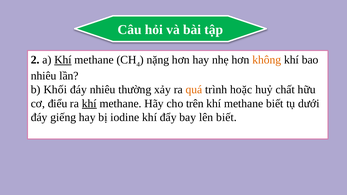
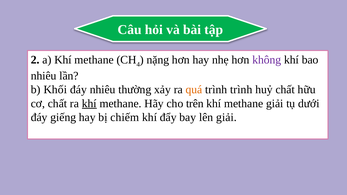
Khí at (63, 60) underline: present -> none
không colour: orange -> purple
trình hoặc: hoặc -> trình
cơ điểu: điểu -> chất
methane biết: biết -> giải
iodine: iodine -> chiếm
lên biết: biết -> giải
